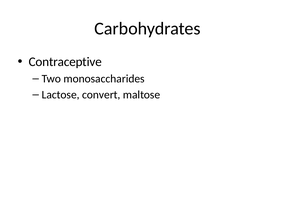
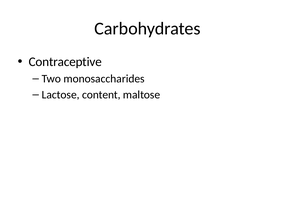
convert: convert -> content
